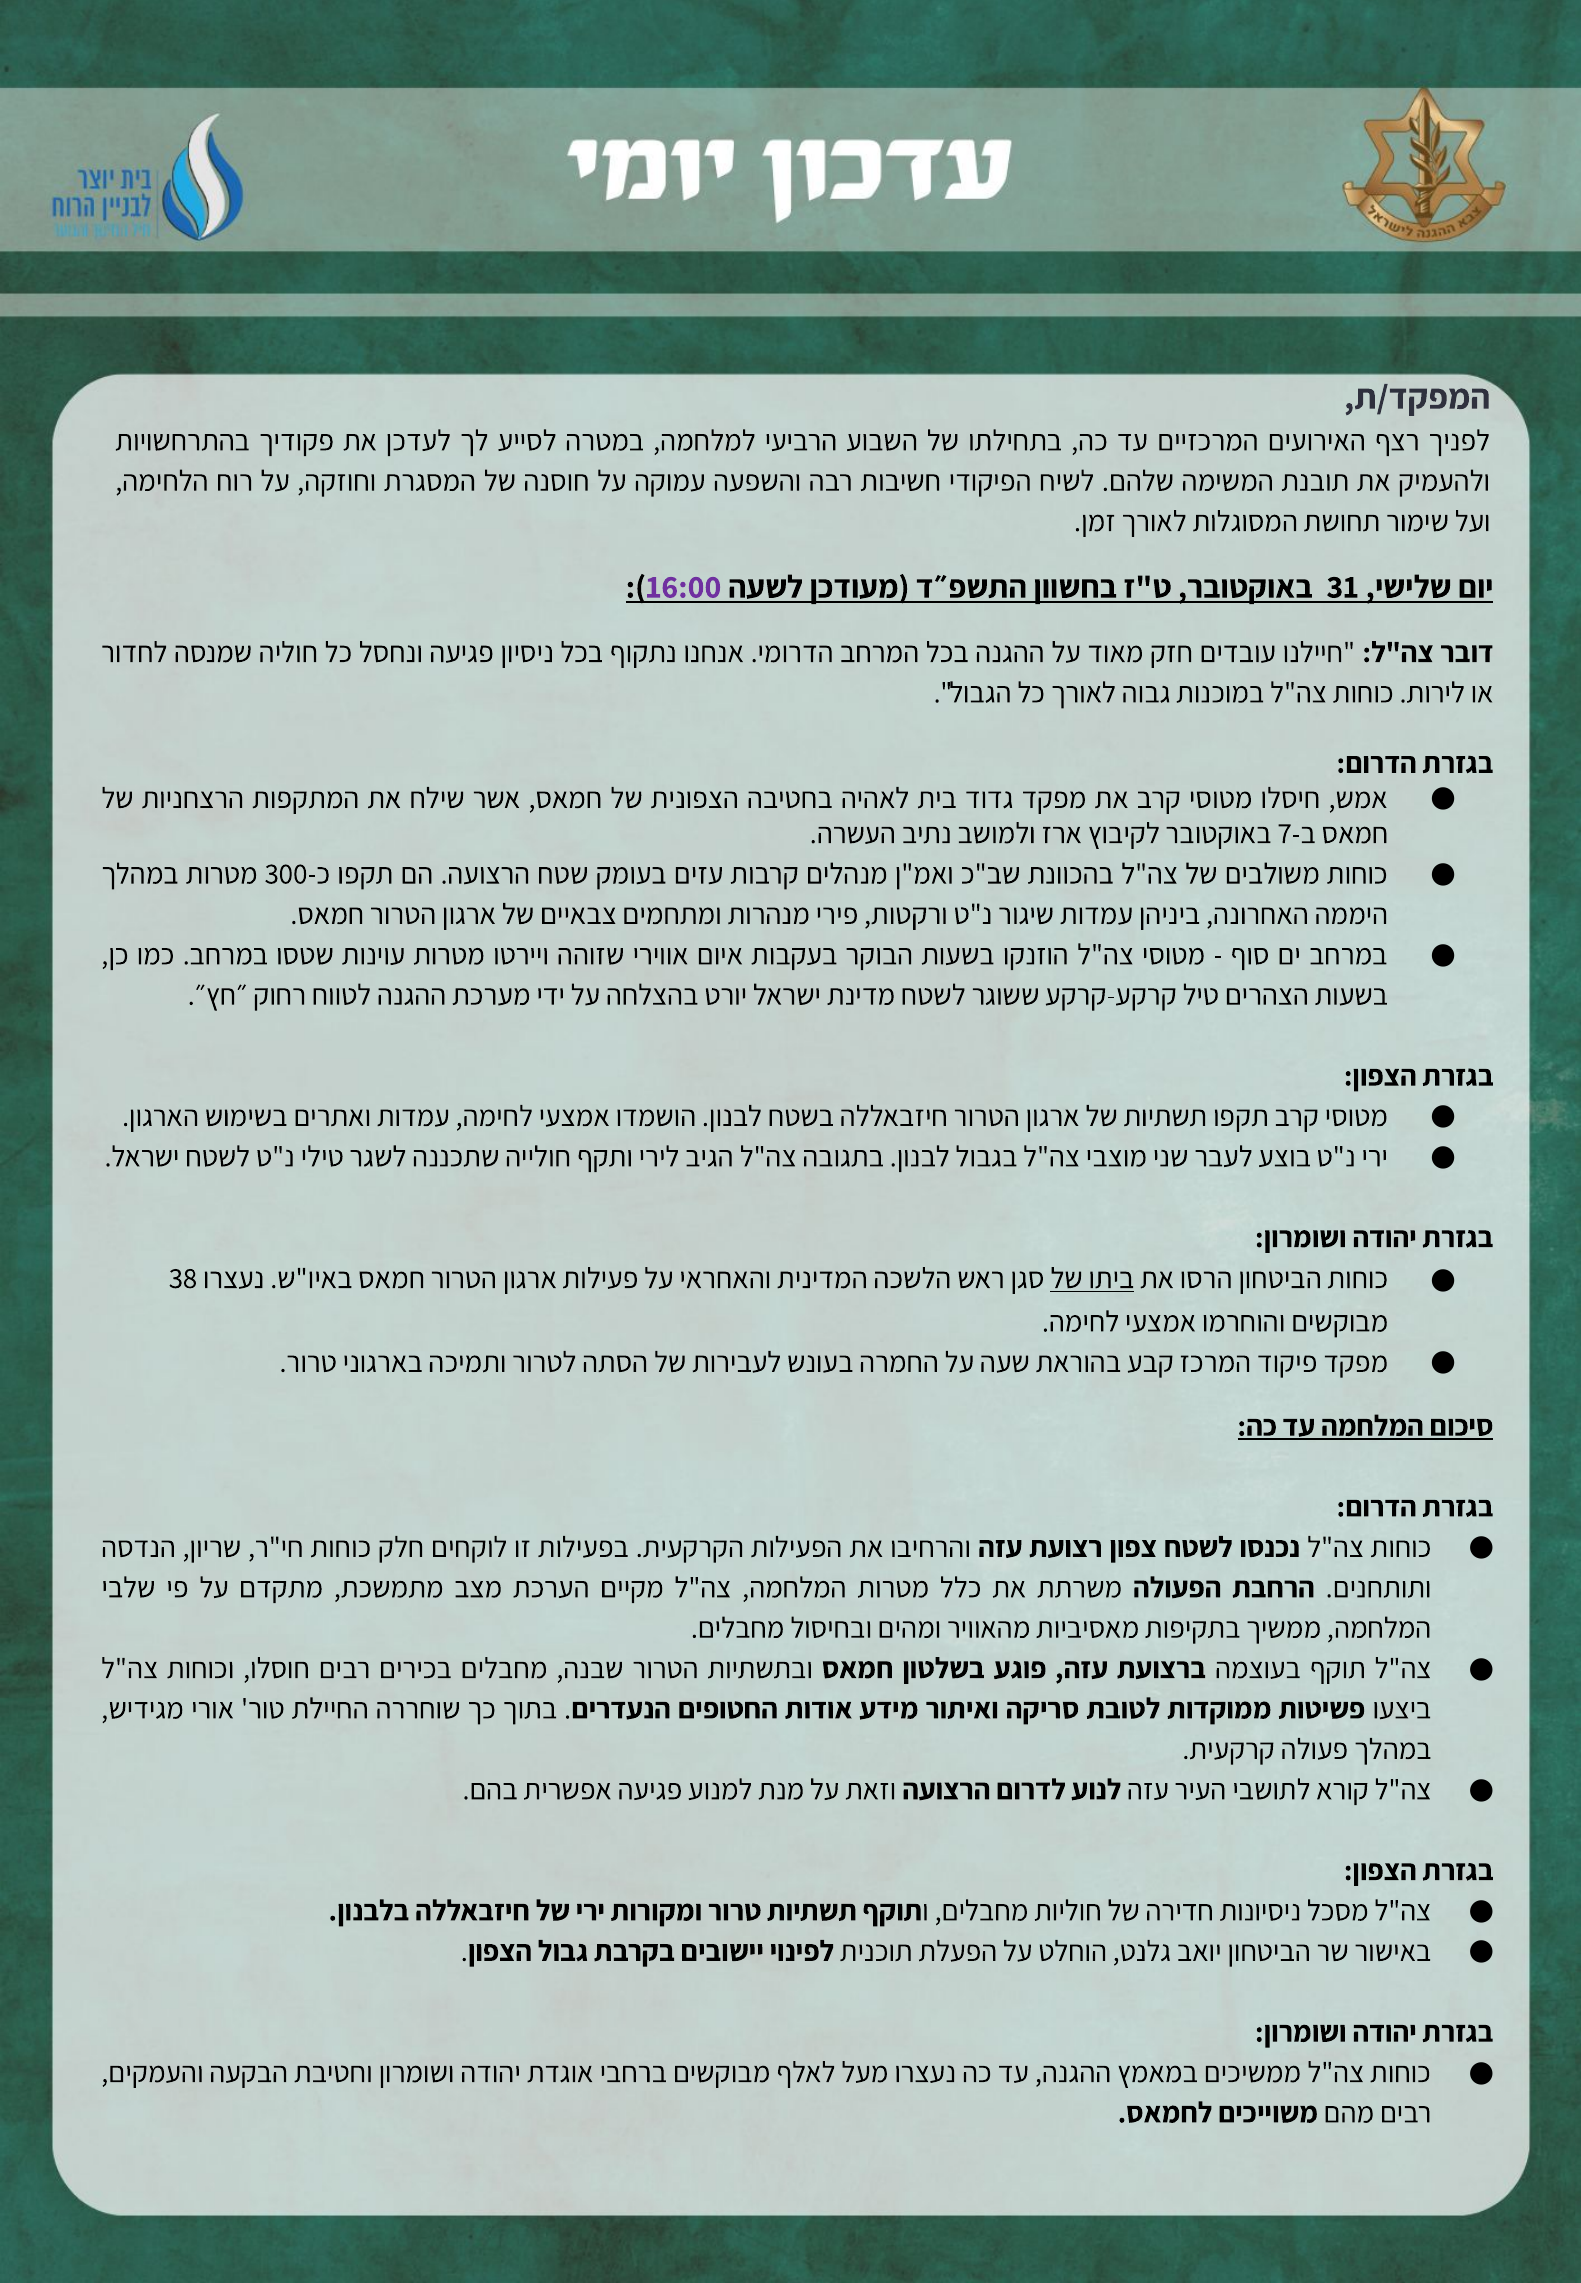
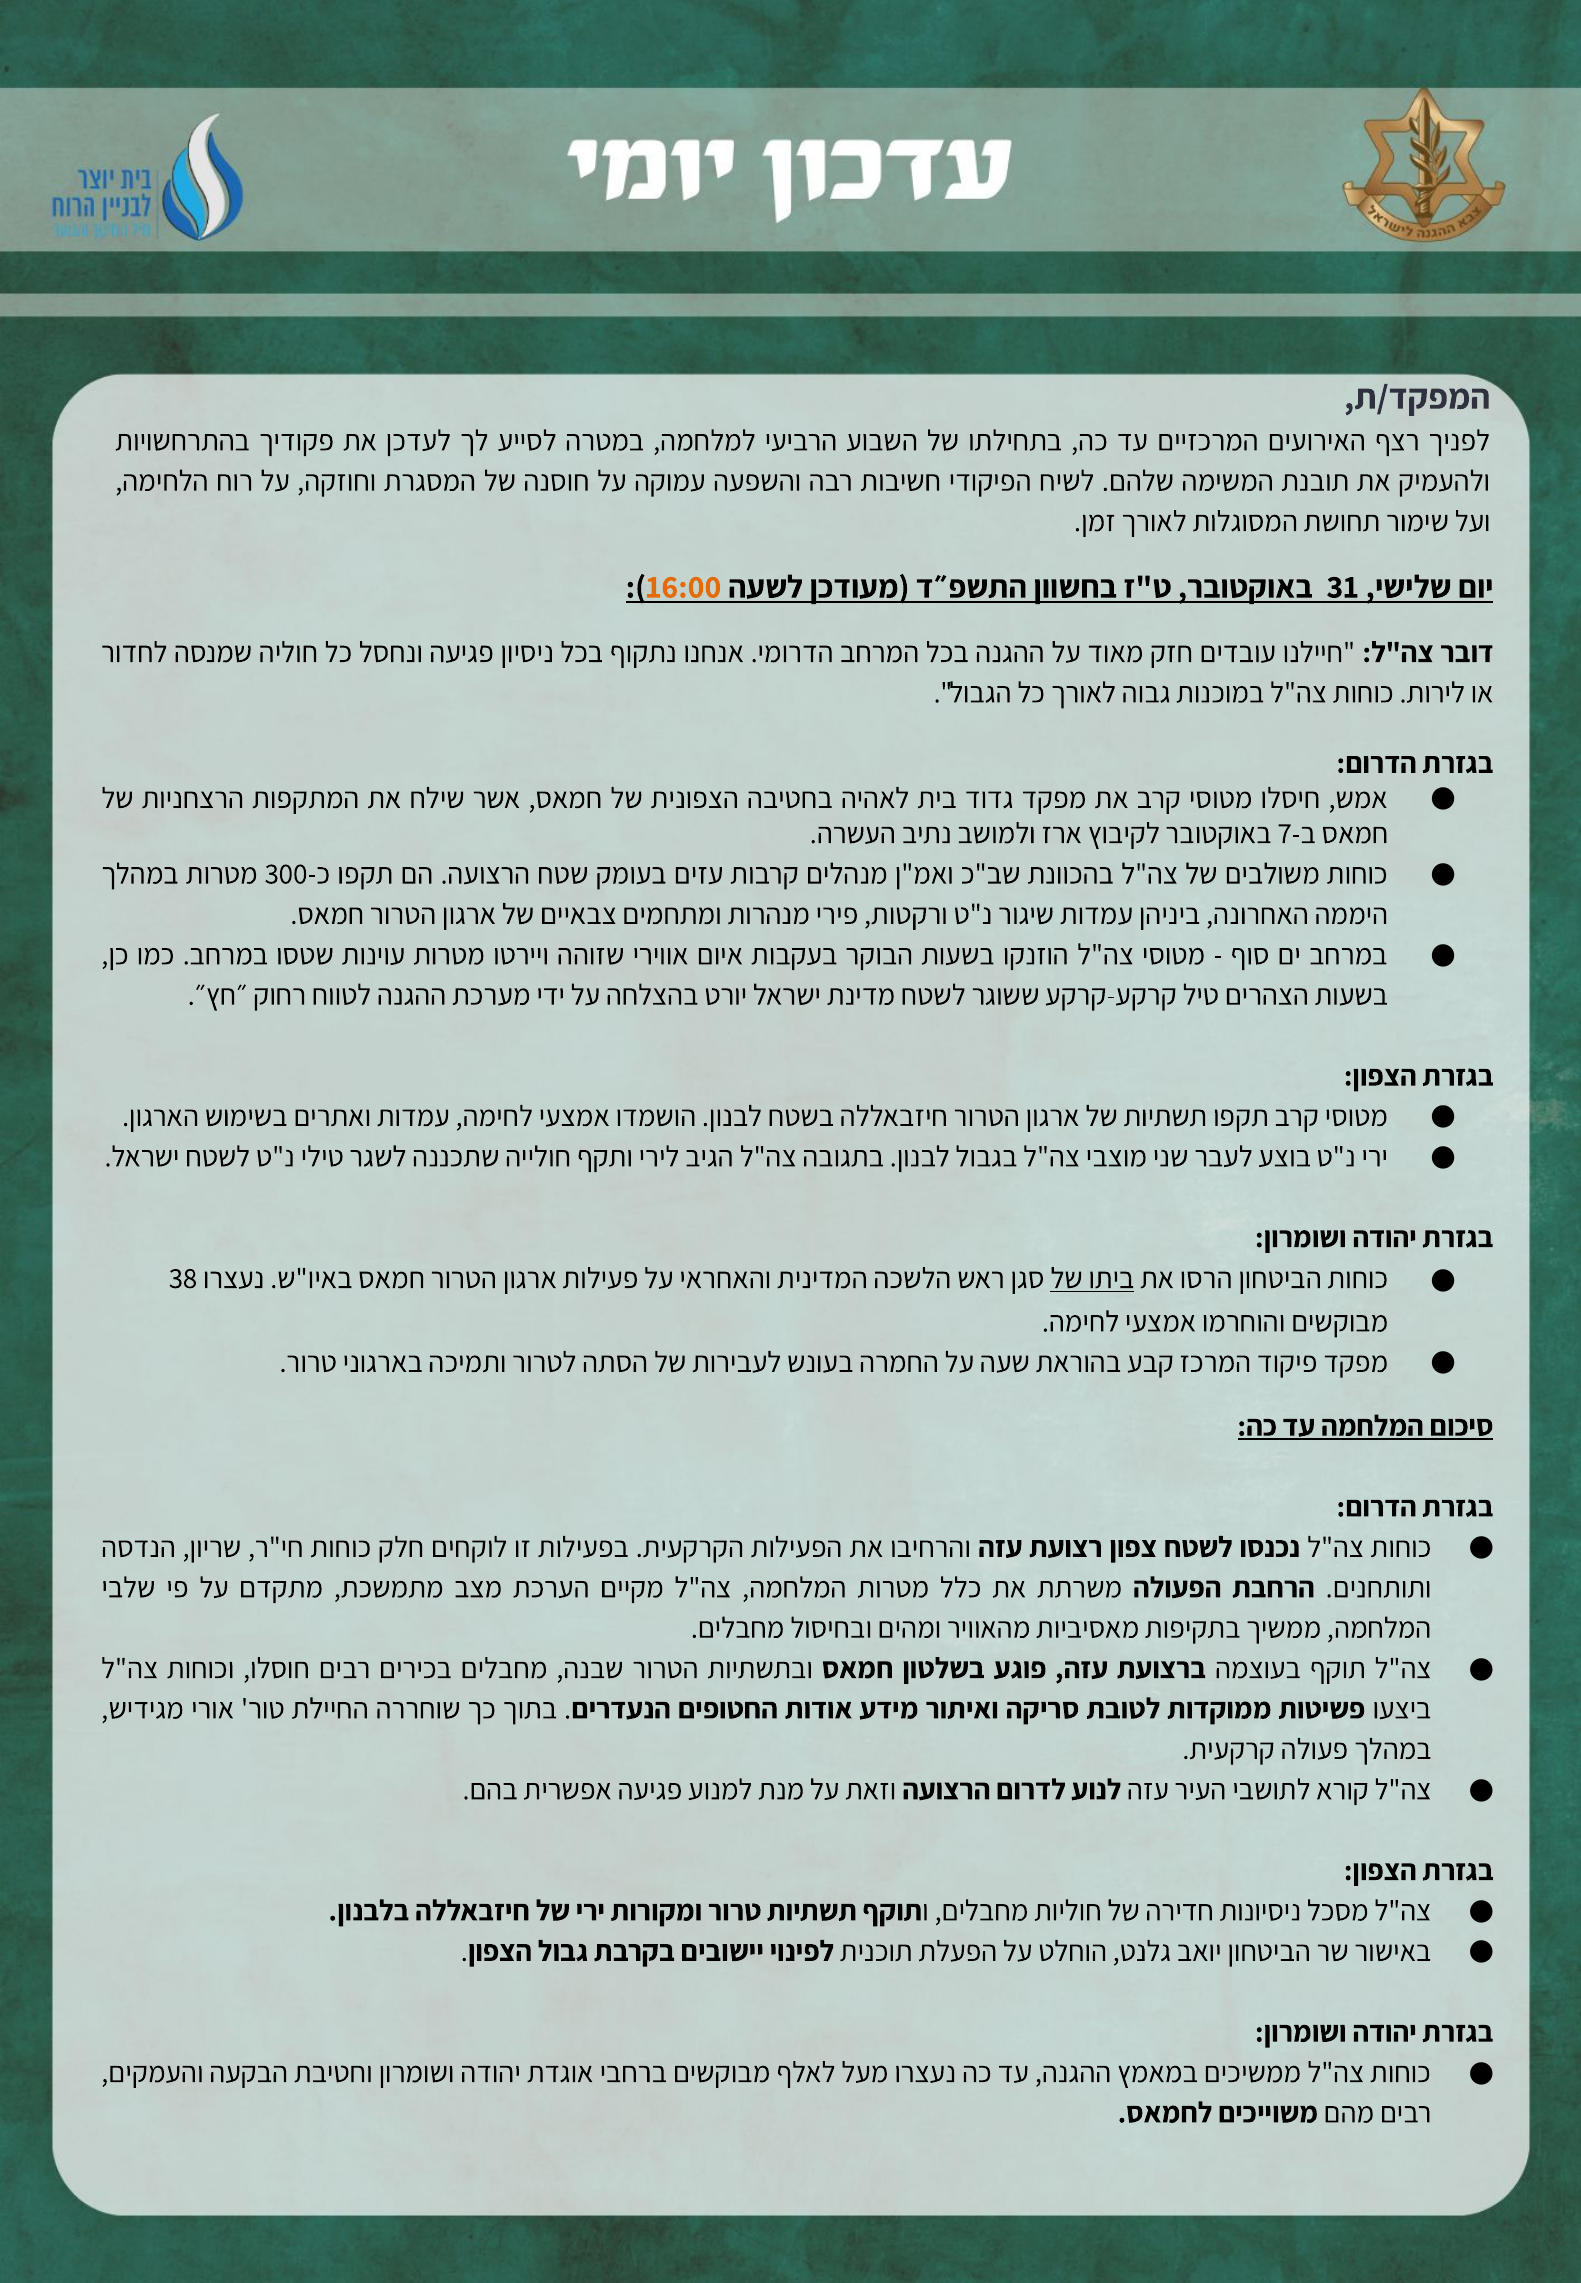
16:00 colour: purple -> orange
